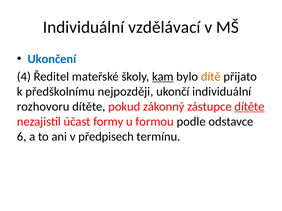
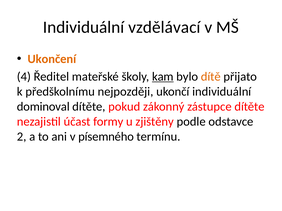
Ukončení colour: blue -> orange
rozhovoru: rozhovoru -> dominoval
dítěte at (250, 107) underline: present -> none
formou: formou -> zjištěny
6: 6 -> 2
předpisech: předpisech -> písemného
